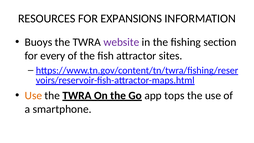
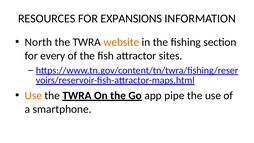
Buoys: Buoys -> North
website colour: purple -> orange
tops: tops -> pipe
